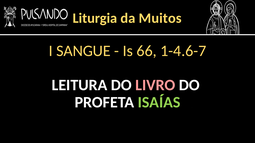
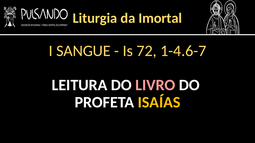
Muitos: Muitos -> Imortal
66: 66 -> 72
ISAÍAS colour: light green -> yellow
